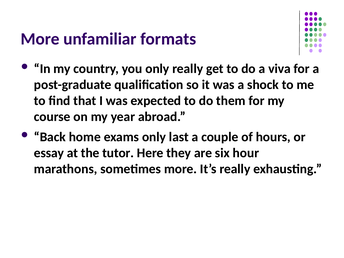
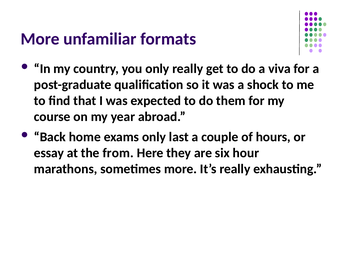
tutor: tutor -> from
